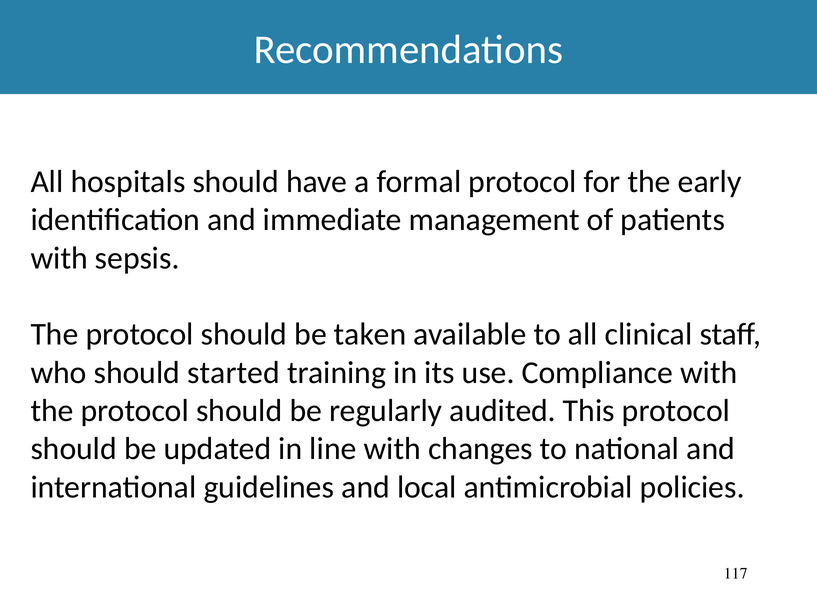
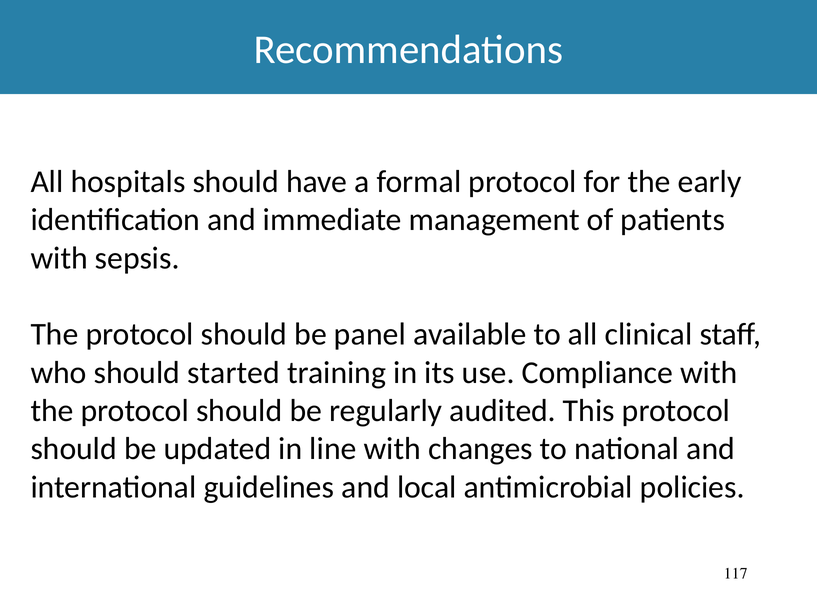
taken: taken -> panel
